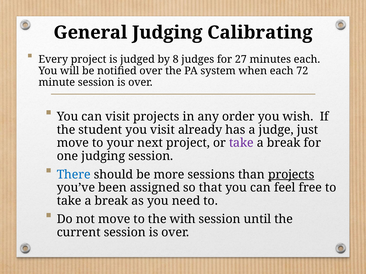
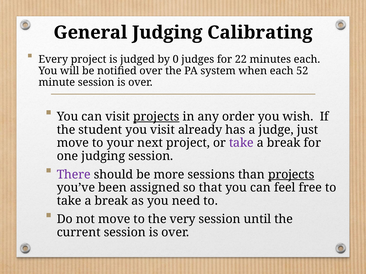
8: 8 -> 0
27: 27 -> 22
72: 72 -> 52
projects at (156, 117) underline: none -> present
There colour: blue -> purple
with: with -> very
